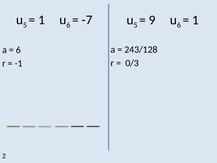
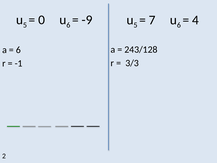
1 at (42, 20): 1 -> 0
-7: -7 -> -9
9: 9 -> 7
1 at (196, 20): 1 -> 4
0/3: 0/3 -> 3/3
